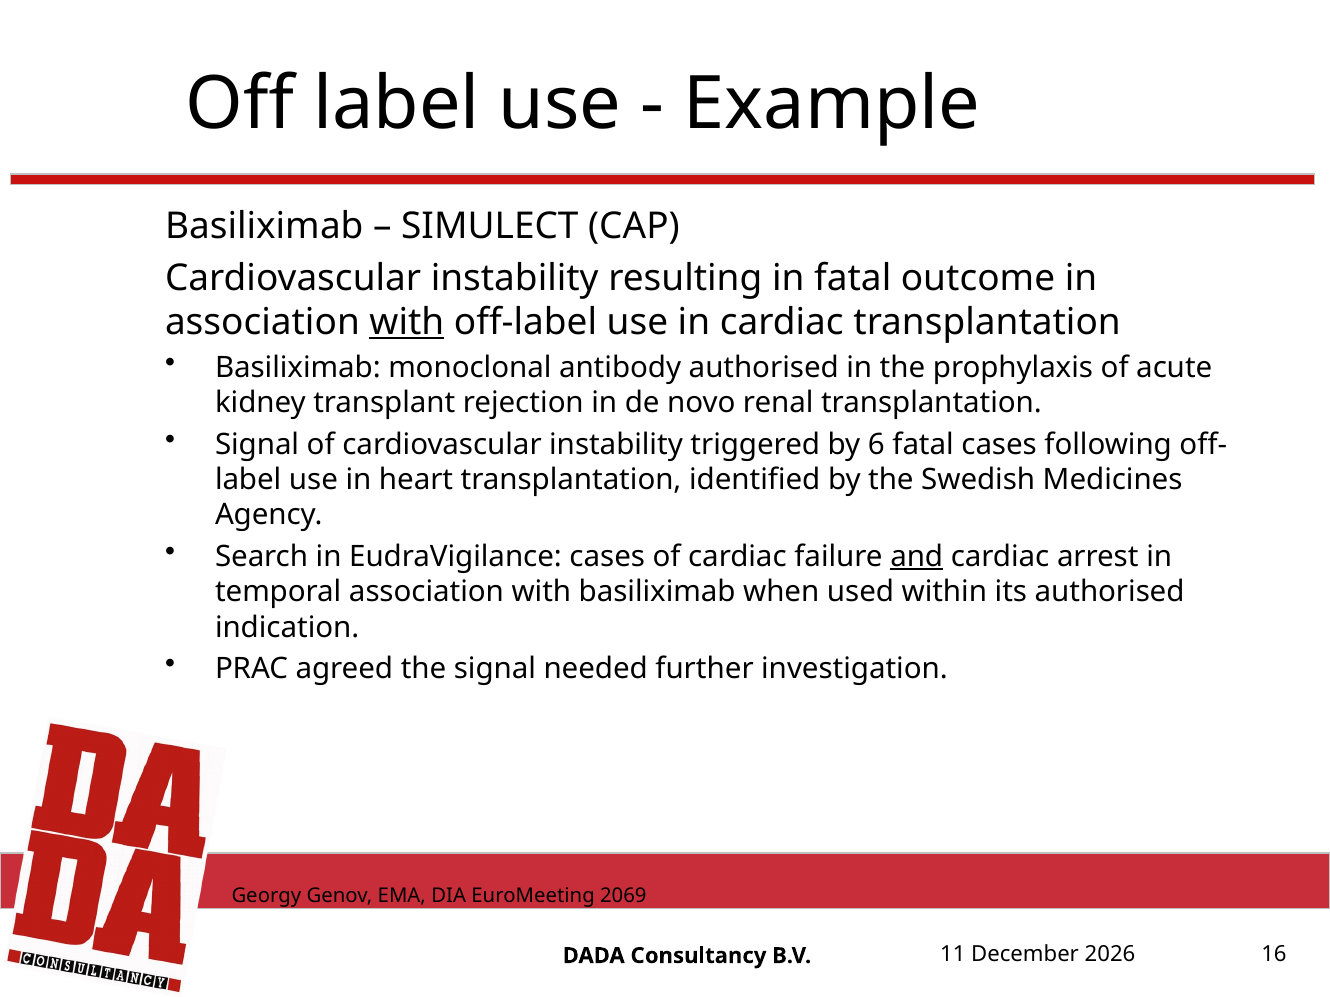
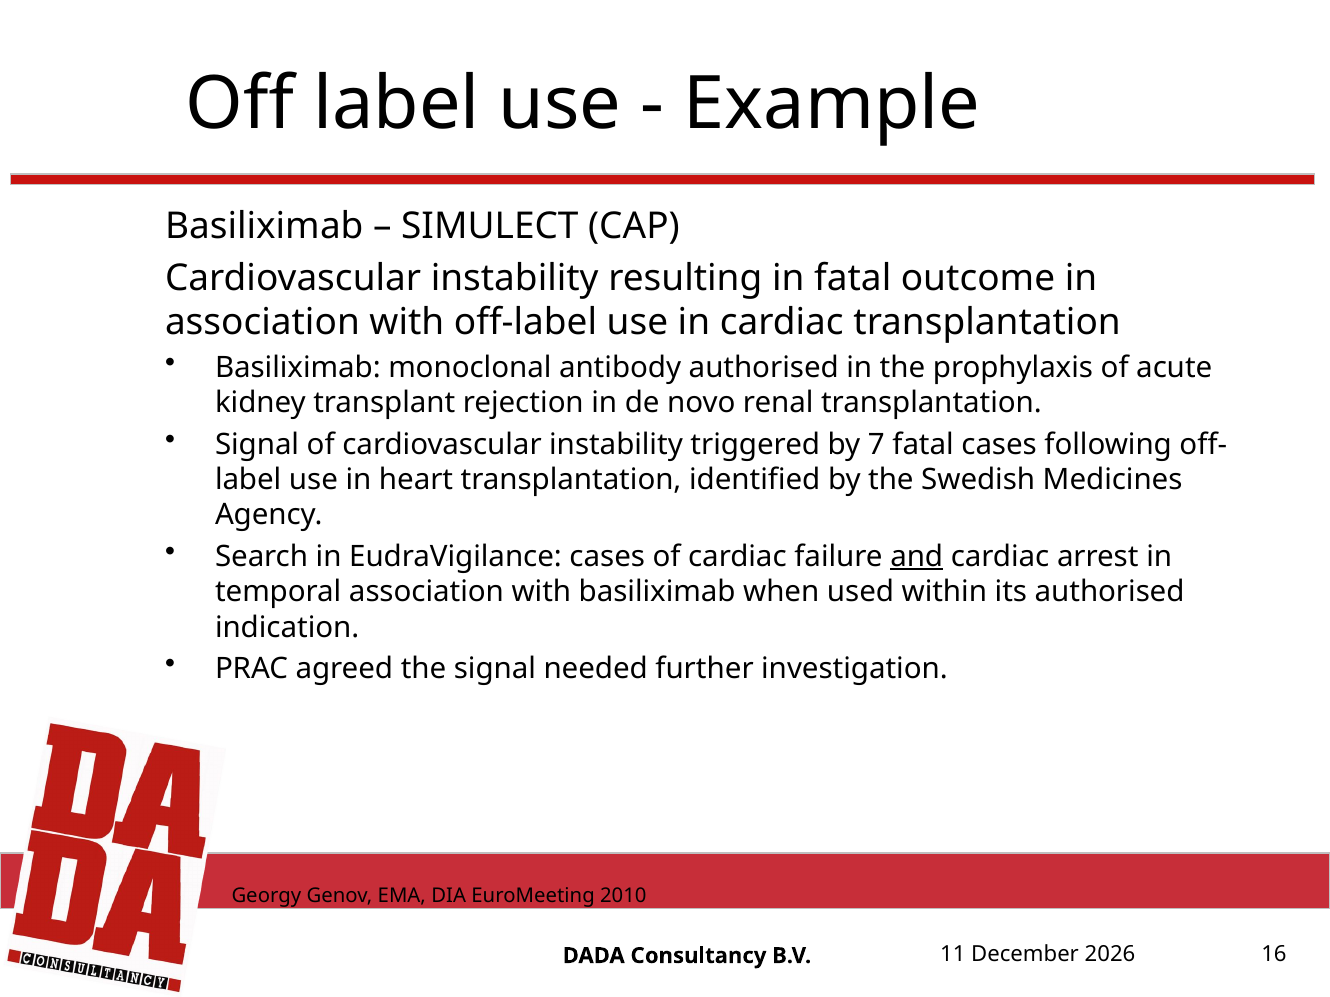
with at (407, 323) underline: present -> none
6: 6 -> 7
2069: 2069 -> 2010
